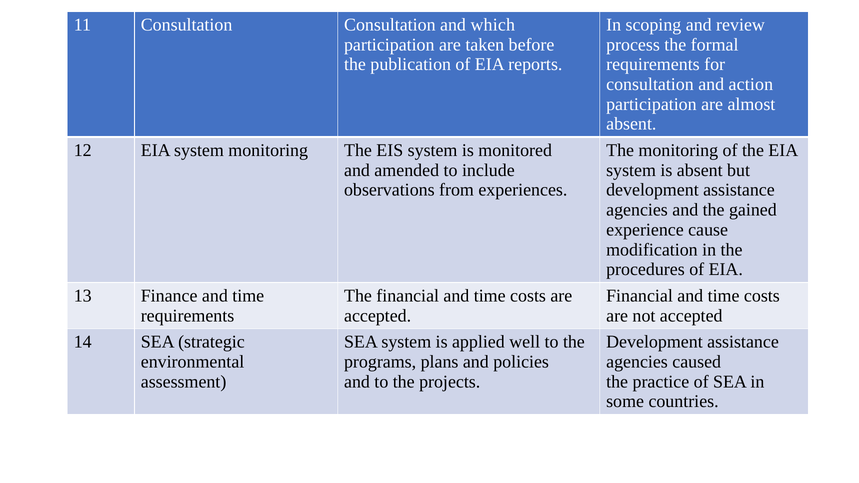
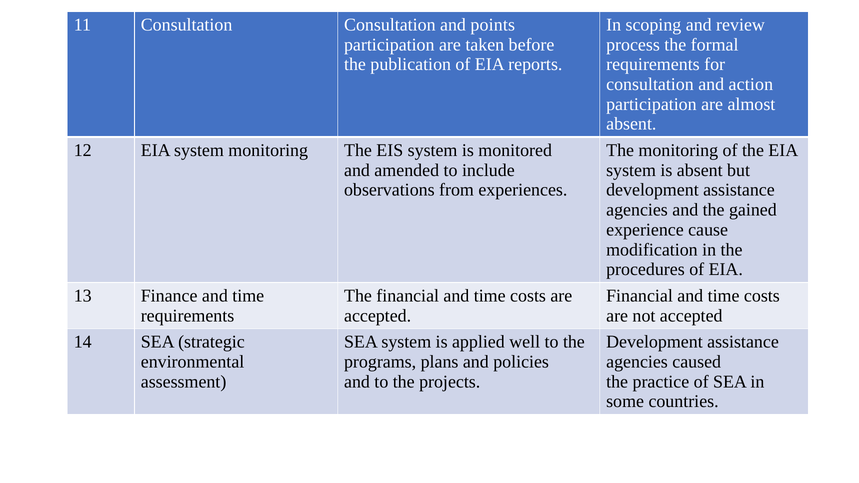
which: which -> points
